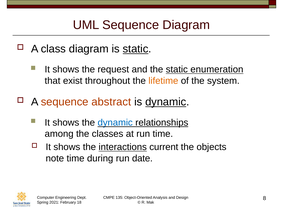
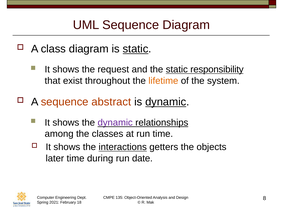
enumeration: enumeration -> responsibility
dynamic at (115, 123) colour: blue -> purple
current: current -> getters
note: note -> later
